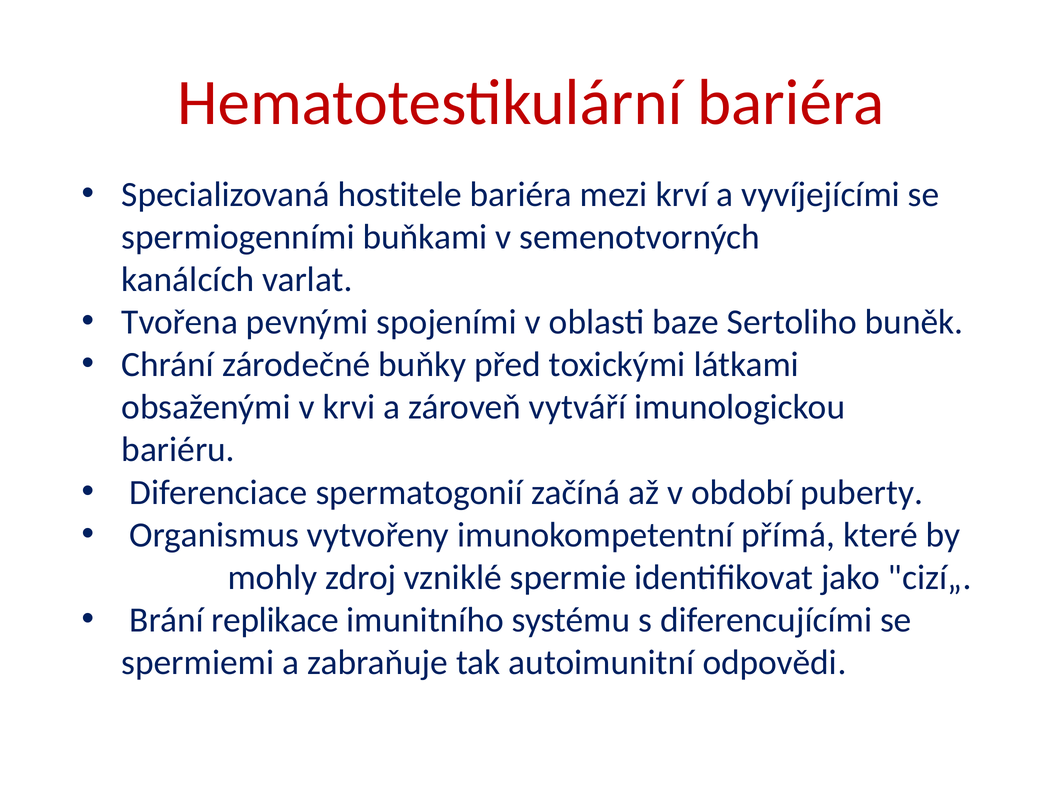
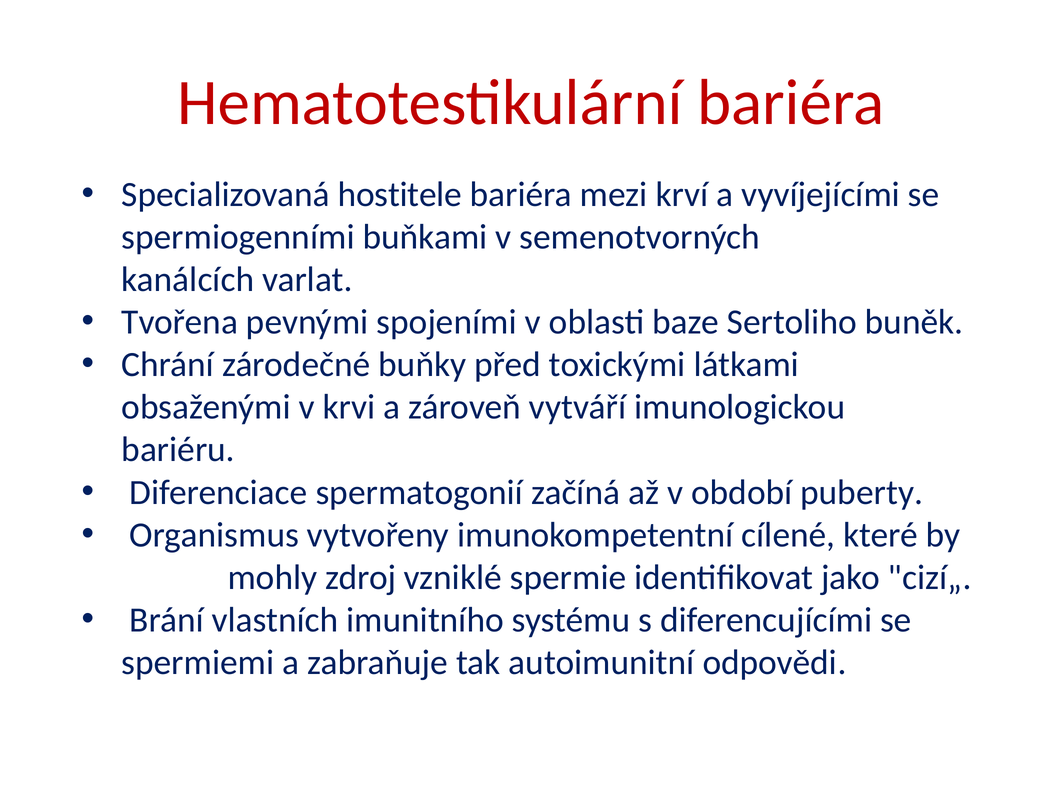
přímá: přímá -> cílené
replikace: replikace -> vlastních
